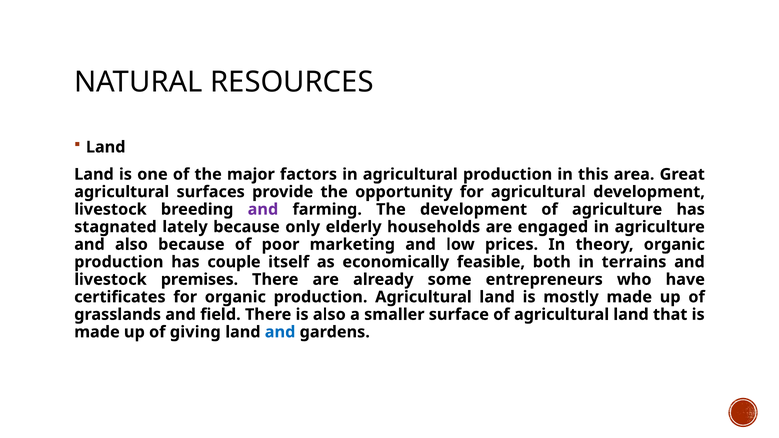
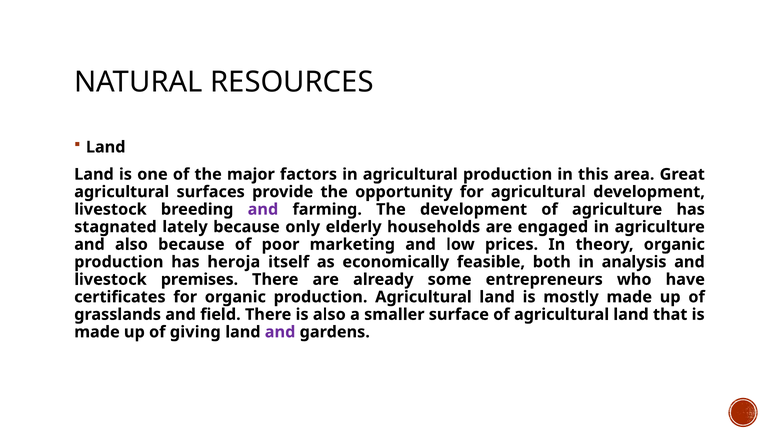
couple: couple -> heroja
terrains: terrains -> analysis
and at (280, 332) colour: blue -> purple
